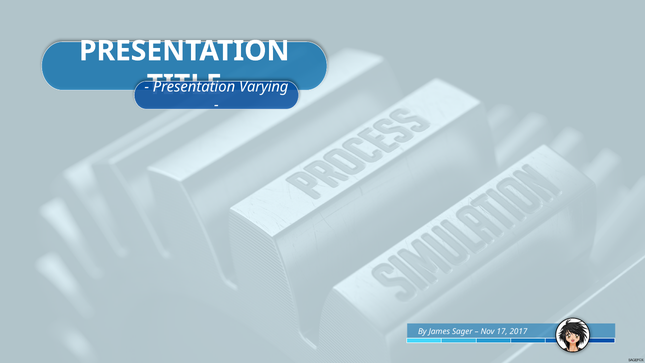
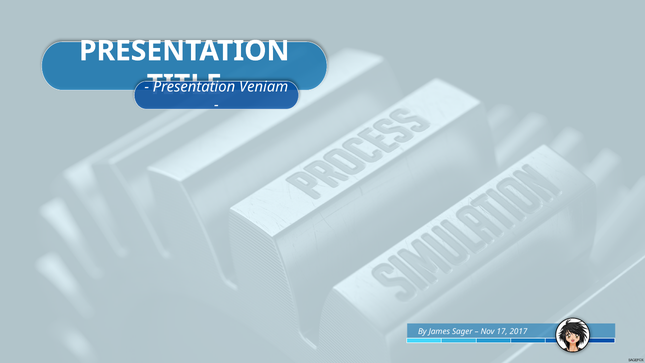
Varying: Varying -> Veniam
